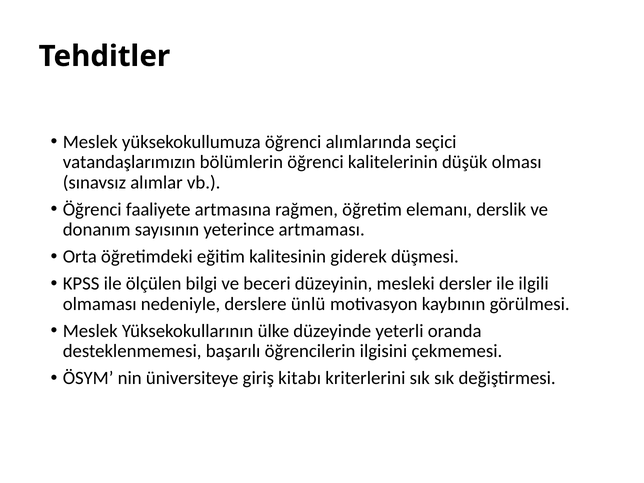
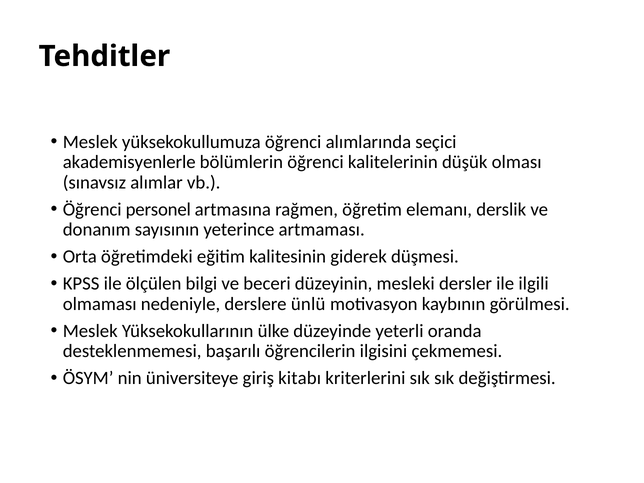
vatandaşlarımızın: vatandaşlarımızın -> akademisyenlerle
faaliyete: faaliyete -> personel
